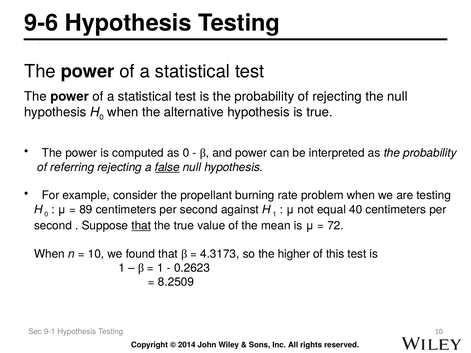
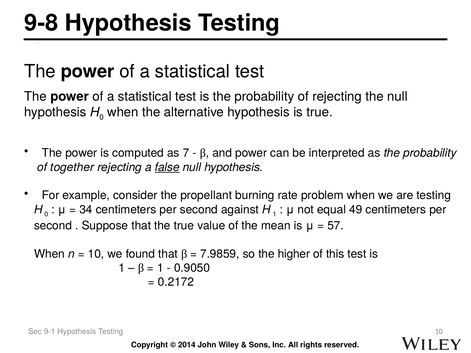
9-6: 9-6 -> 9-8
as 0: 0 -> 7
referring: referring -> together
89: 89 -> 34
40: 40 -> 49
that at (141, 226) underline: present -> none
72: 72 -> 57
4.3173: 4.3173 -> 7.9859
0.2623: 0.2623 -> 0.9050
8.2509: 8.2509 -> 0.2172
